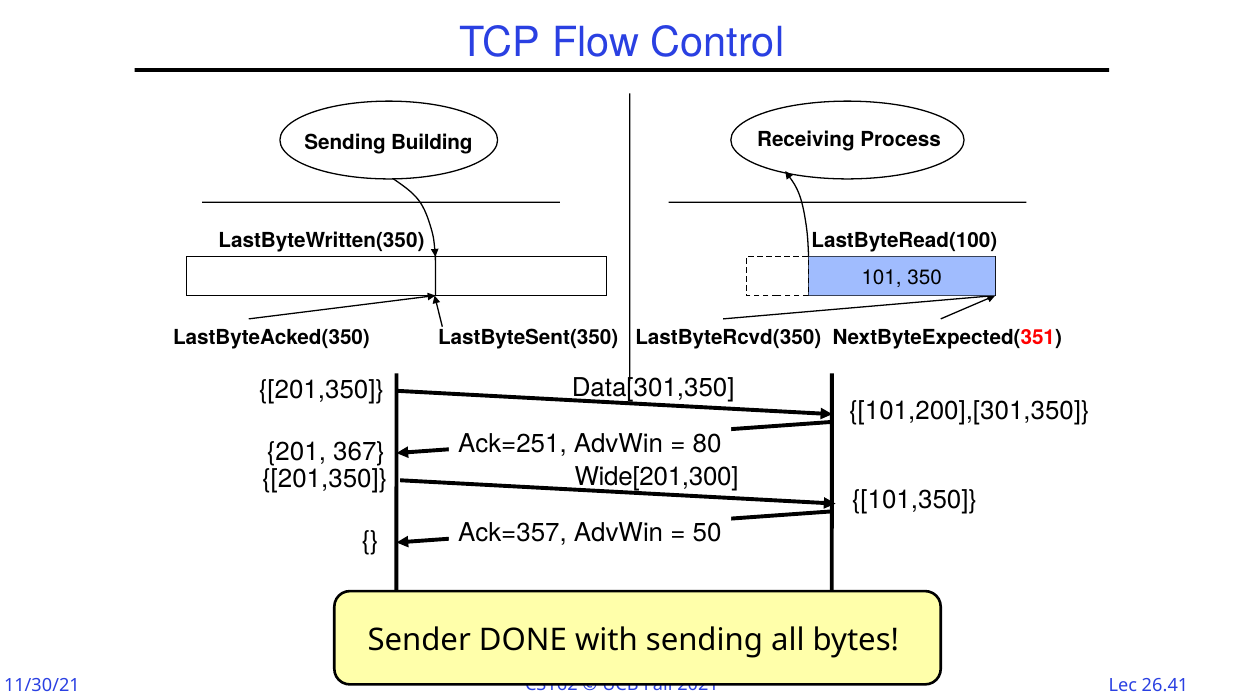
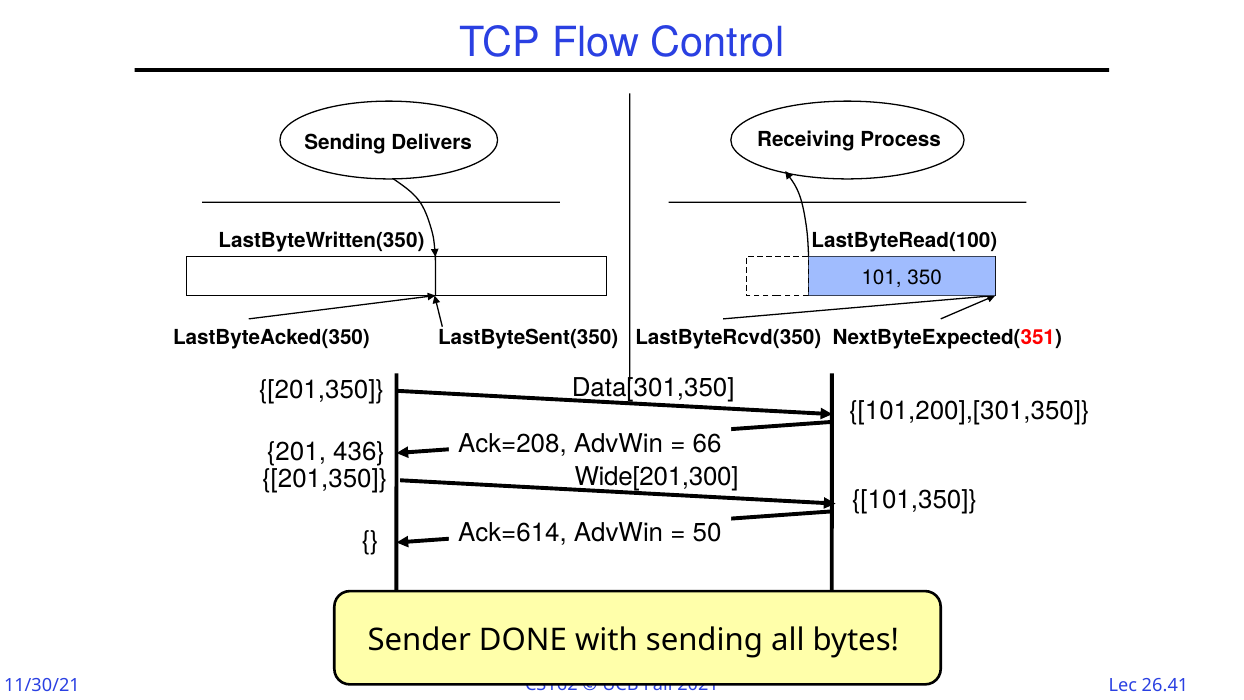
Building: Building -> Delivers
Ack=251: Ack=251 -> Ack=208
80: 80 -> 66
367: 367 -> 436
Ack=357: Ack=357 -> Ack=614
